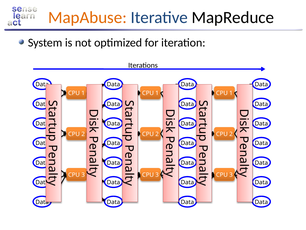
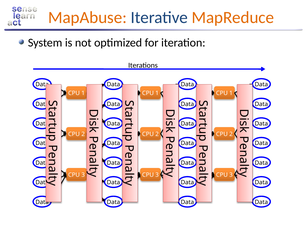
MapReduce colour: black -> orange
